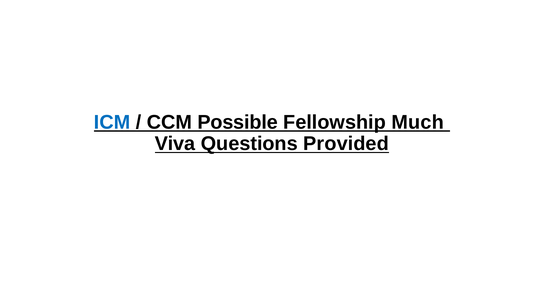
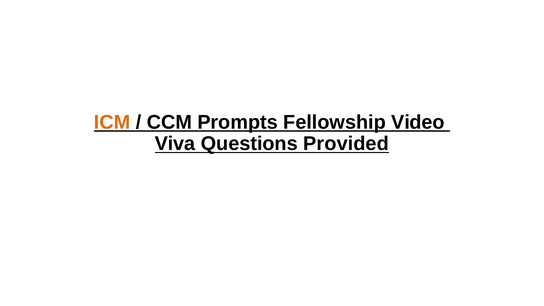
ICM colour: blue -> orange
Possible: Possible -> Prompts
Much: Much -> Video
